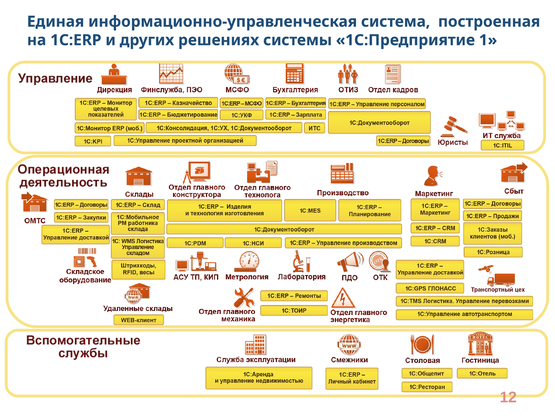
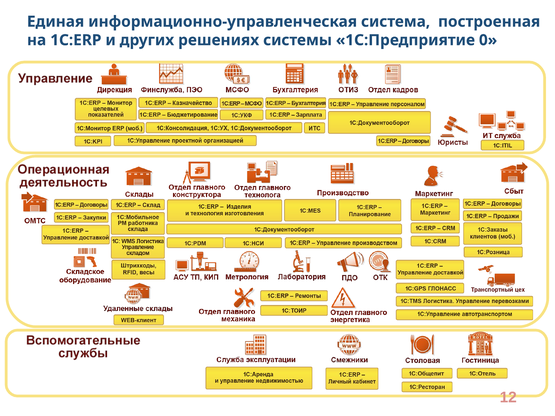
1: 1 -> 0
